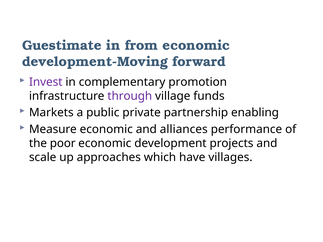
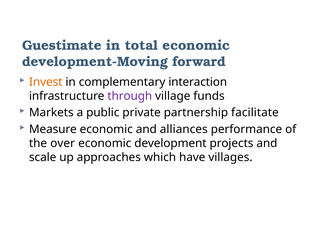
from: from -> total
Invest colour: purple -> orange
promotion: promotion -> interaction
enabling: enabling -> facilitate
poor: poor -> over
